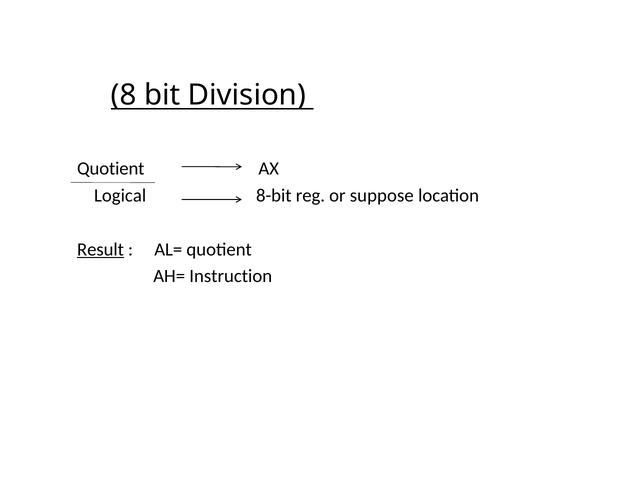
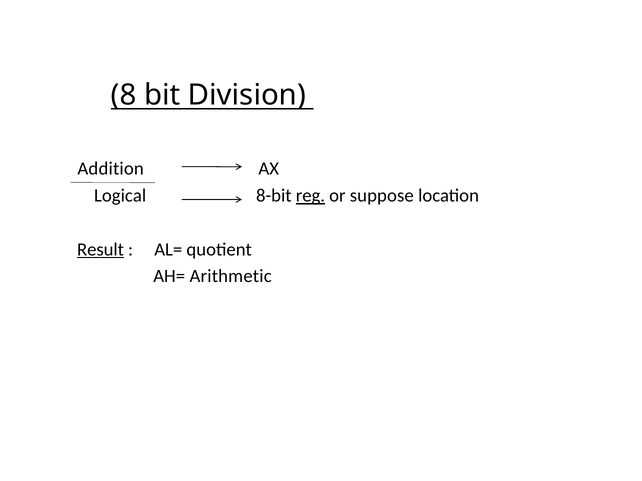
Quotient at (111, 169): Quotient -> Addition
reg underline: none -> present
Instruction: Instruction -> Arithmetic
